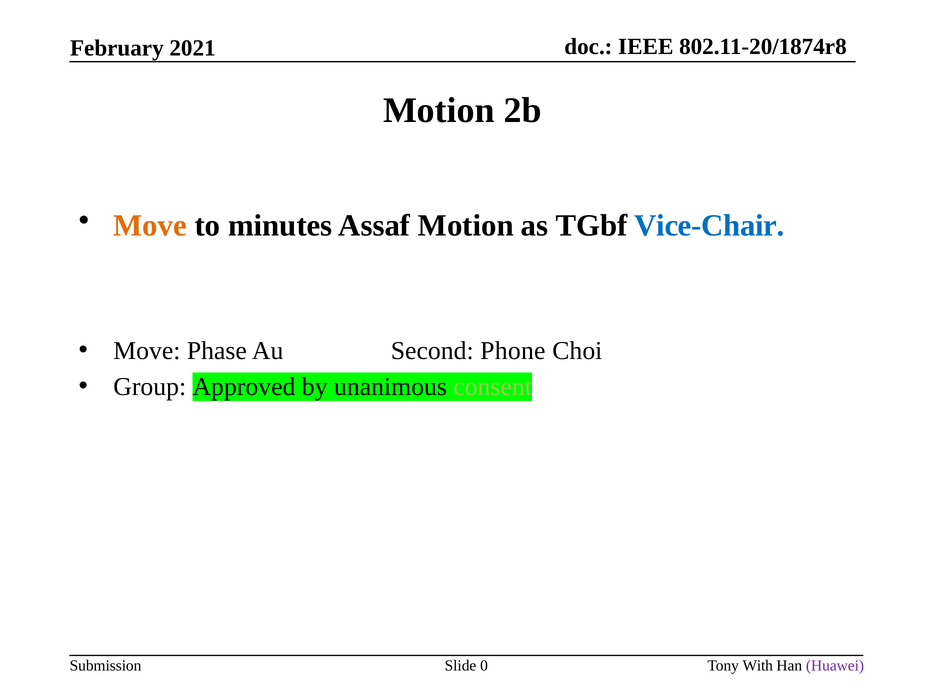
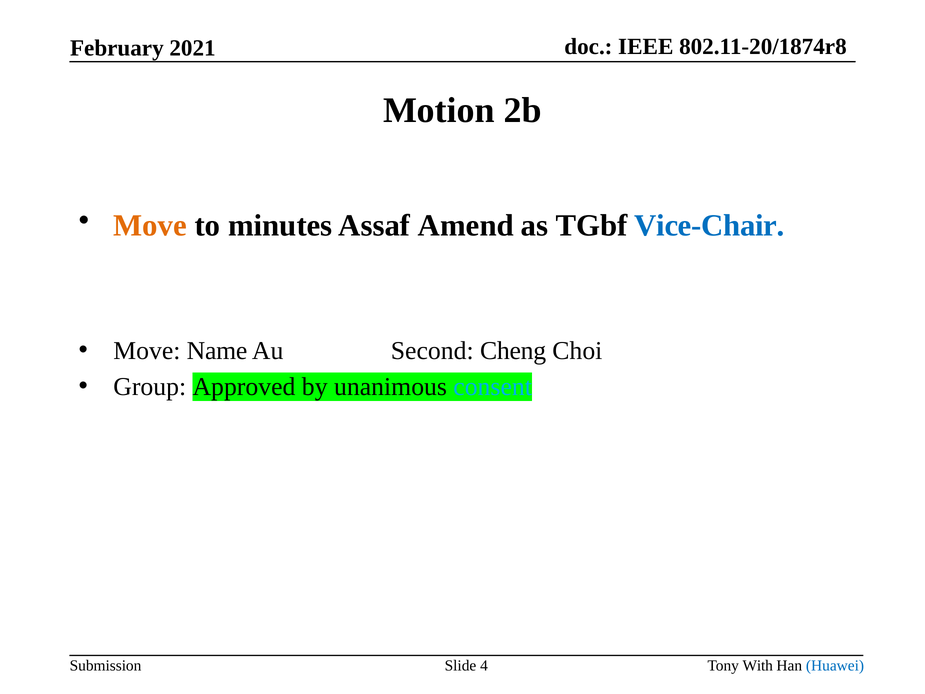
Assaf Motion: Motion -> Amend
Phase: Phase -> Name
Phone: Phone -> Cheng
consent colour: light green -> light blue
0: 0 -> 4
Huawei colour: purple -> blue
